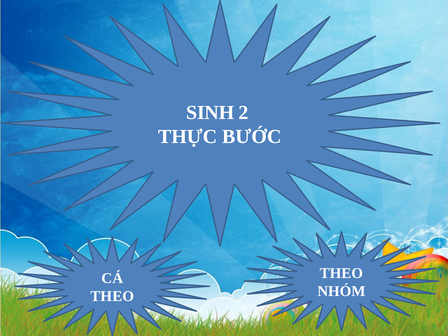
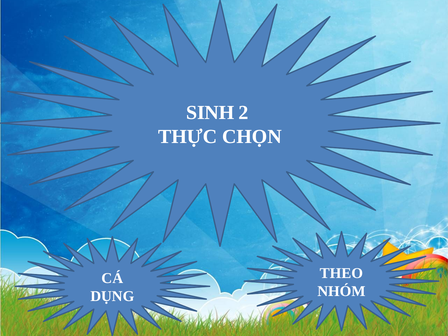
BƯỚC: BƯỚC -> CHỌN
THEO at (112, 296): THEO -> DỤNG
